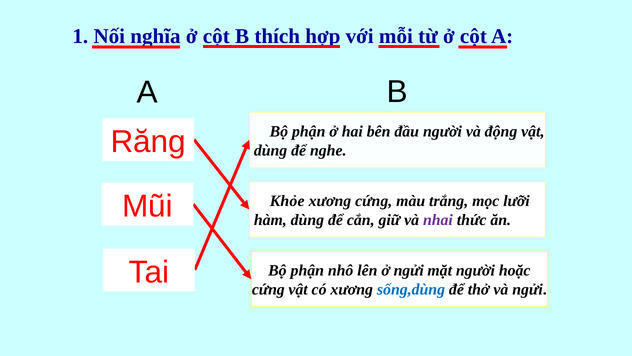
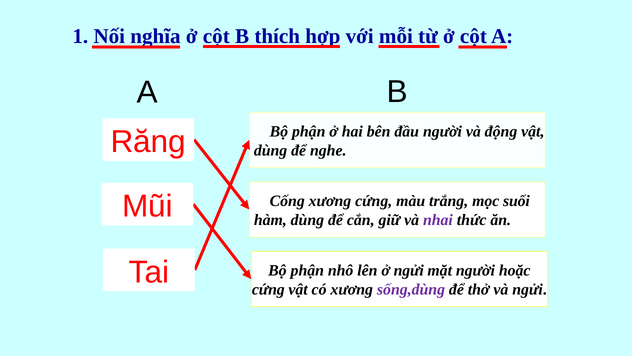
Khỏe: Khỏe -> Cống
lưỡi: lưỡi -> suối
sống,dùng colour: blue -> purple
